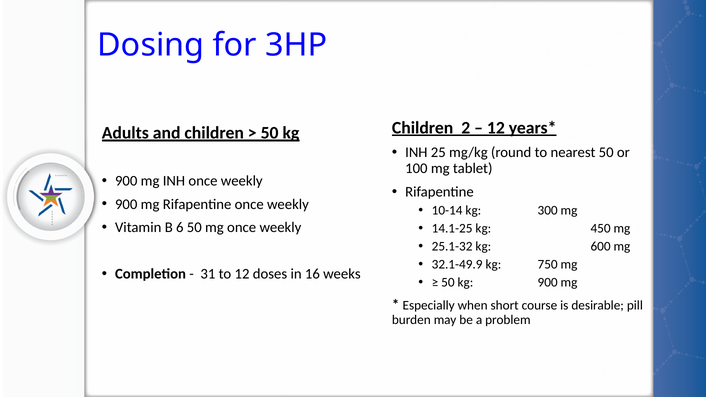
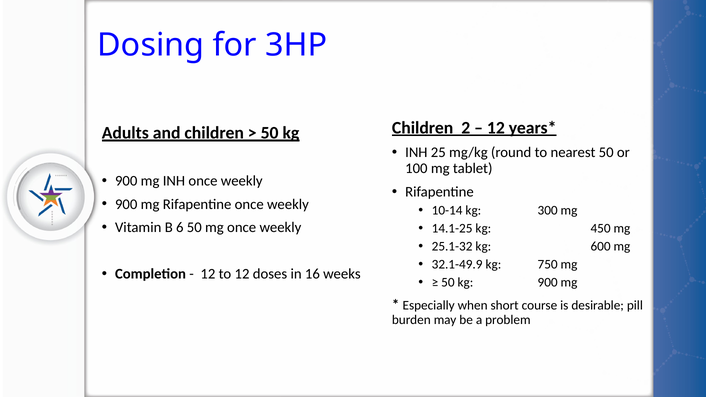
31 at (208, 274): 31 -> 12
